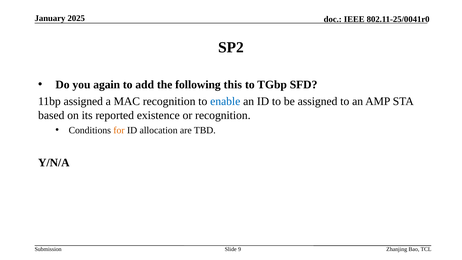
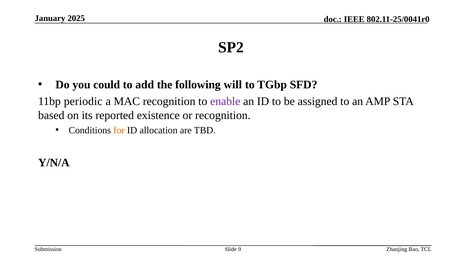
again: again -> could
this: this -> will
11bp assigned: assigned -> periodic
enable colour: blue -> purple
